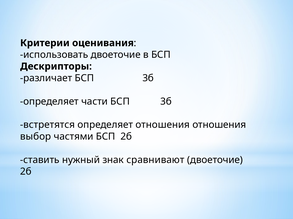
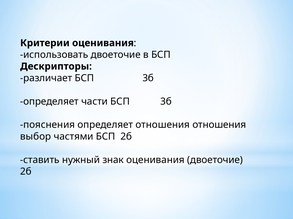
встретятся: встретятся -> пояснения
знак сравнивают: сравнивают -> оценивания
